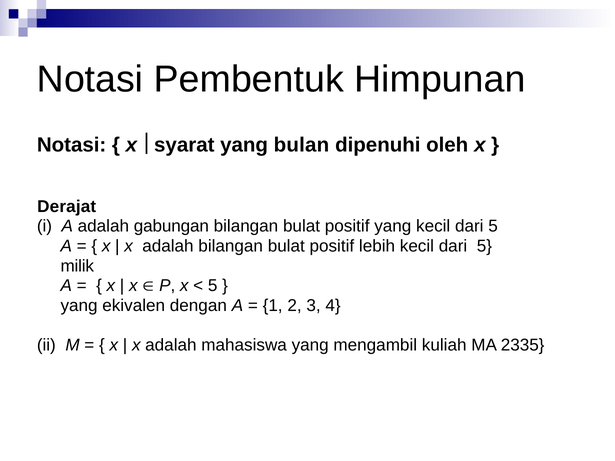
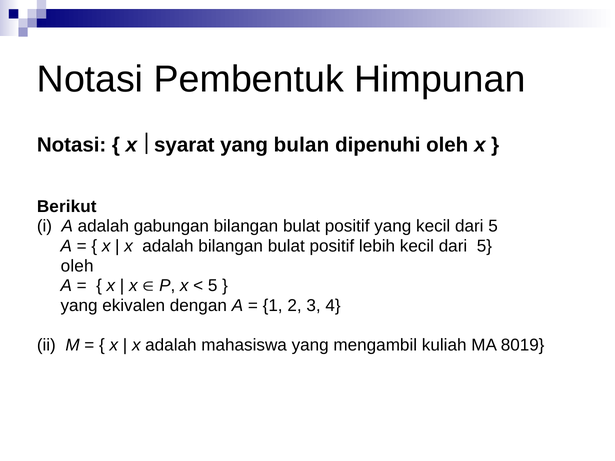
Derajat: Derajat -> Berikut
milik at (77, 266): milik -> oleh
2335: 2335 -> 8019
